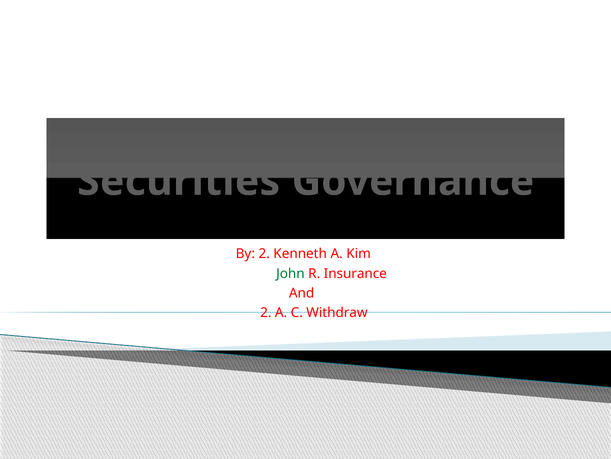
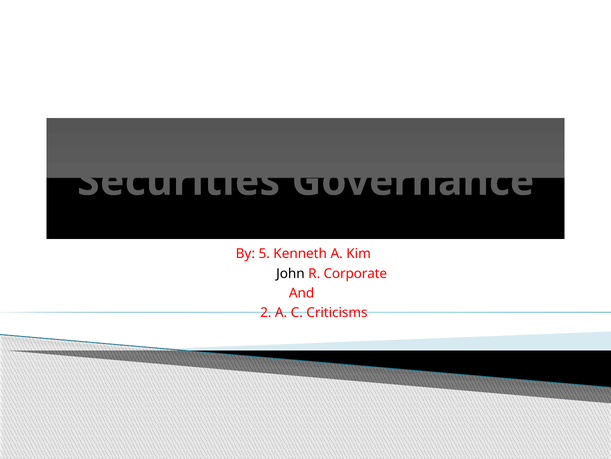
By 2: 2 -> 5
John colour: green -> black
Insurance: Insurance -> Corporate
Withdraw: Withdraw -> Criticisms
